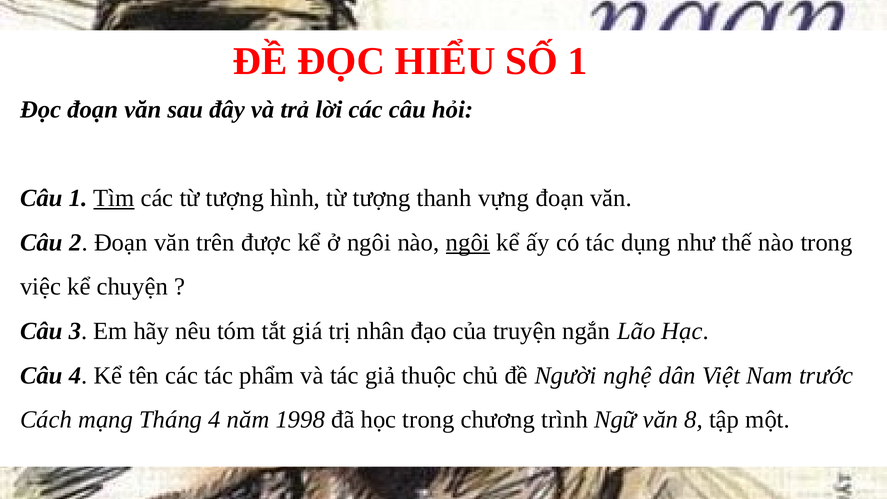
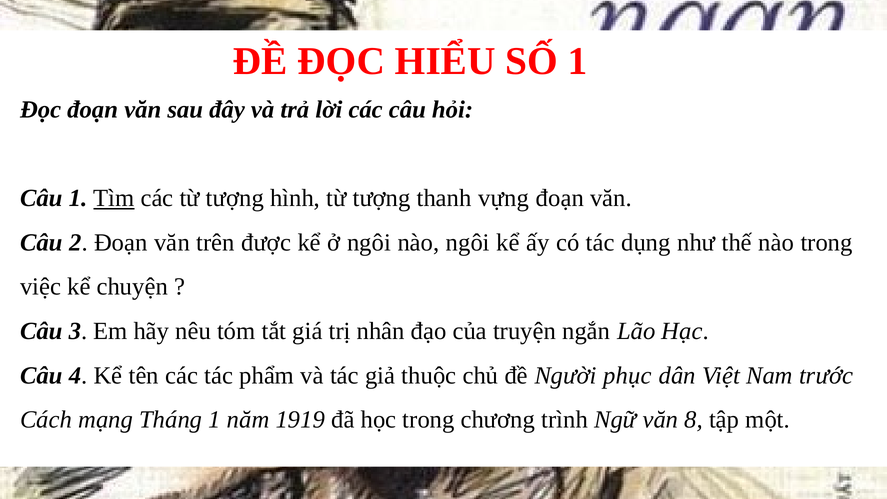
ngôi at (468, 242) underline: present -> none
nghệ: nghệ -> phục
Tháng 4: 4 -> 1
1998: 1998 -> 1919
